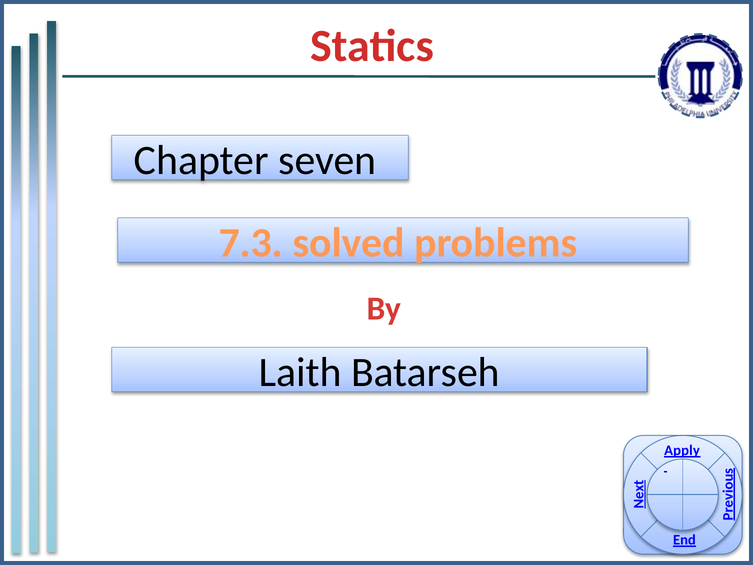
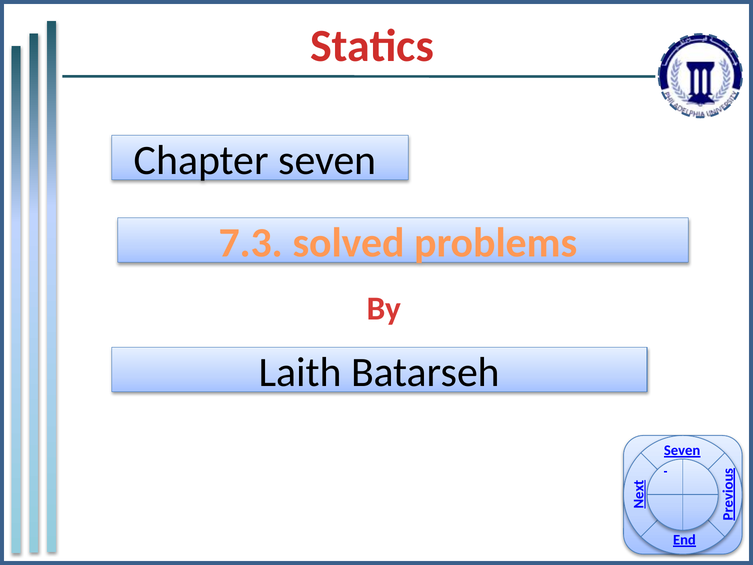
Apply at (682, 450): Apply -> Seven
